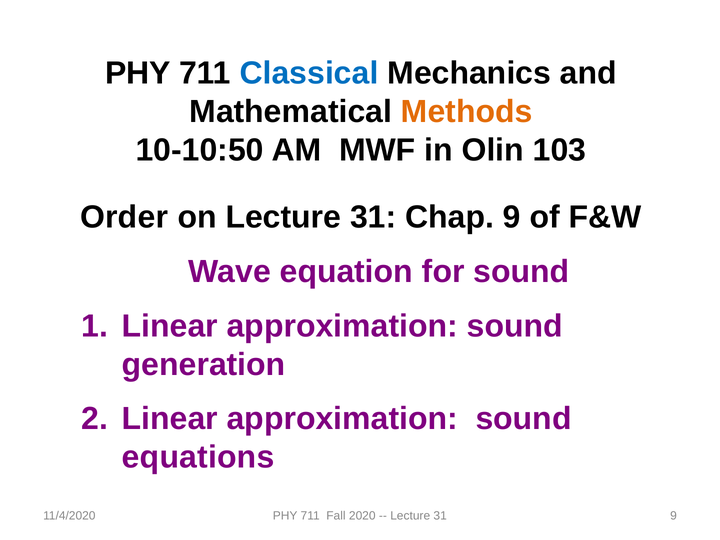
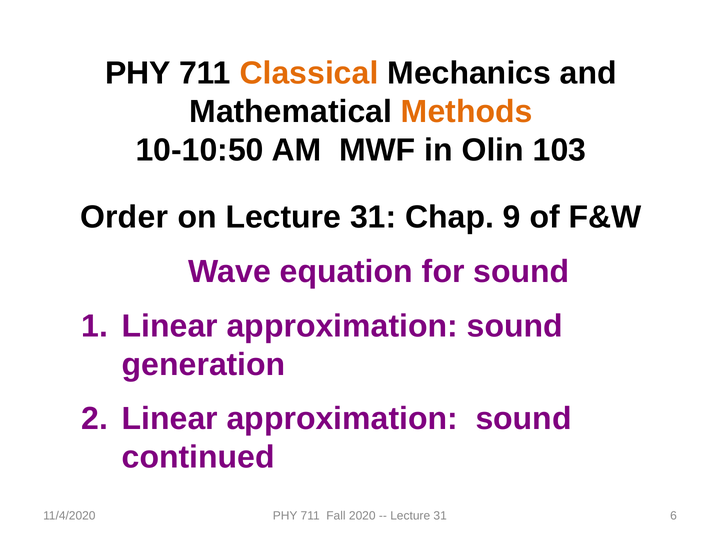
Classical colour: blue -> orange
equations: equations -> continued
31 9: 9 -> 6
